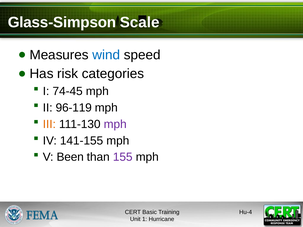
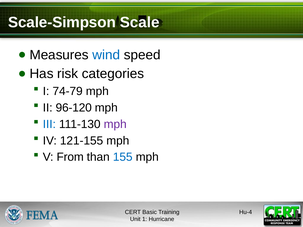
Glass-Simpson: Glass-Simpson -> Scale-Simpson
74-45: 74-45 -> 74-79
96-119: 96-119 -> 96-120
III colour: orange -> blue
141-155: 141-155 -> 121-155
Been: Been -> From
155 colour: purple -> blue
